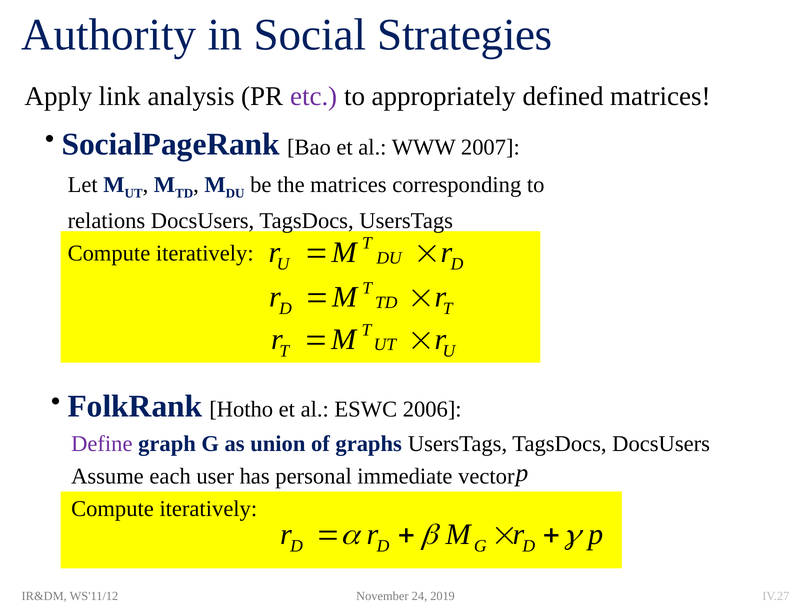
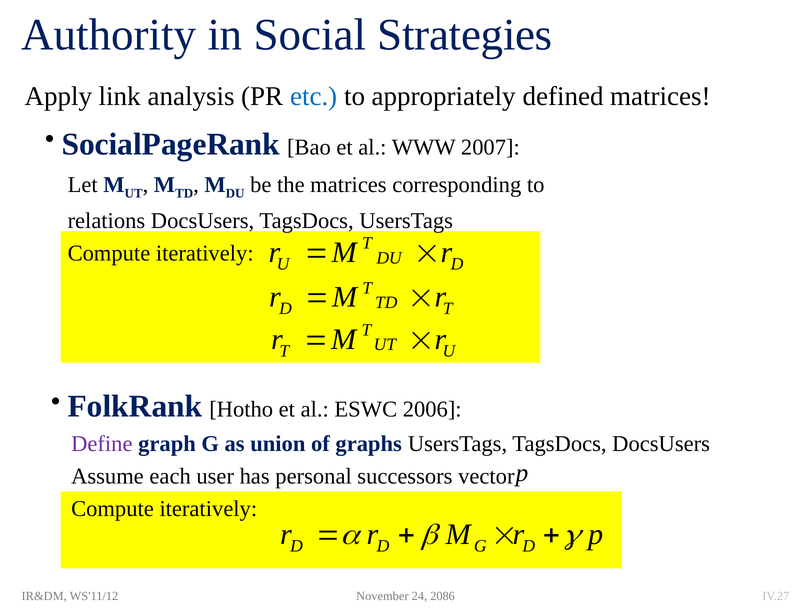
etc colour: purple -> blue
immediate: immediate -> successors
2019: 2019 -> 2086
